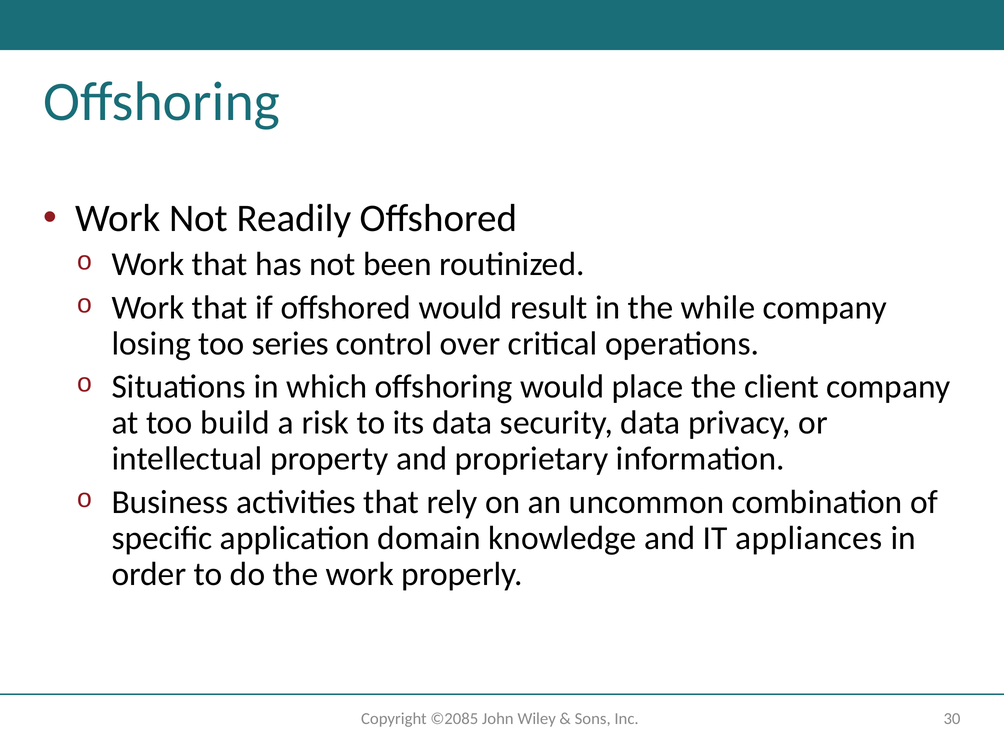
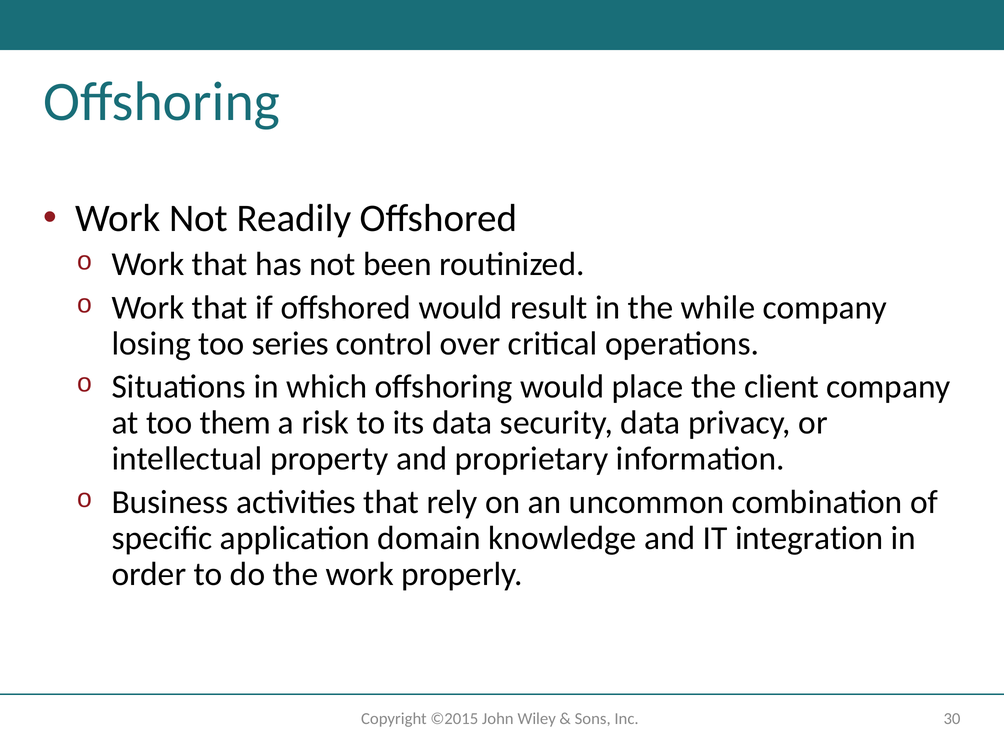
build: build -> them
appliances: appliances -> integration
©2085: ©2085 -> ©2015
